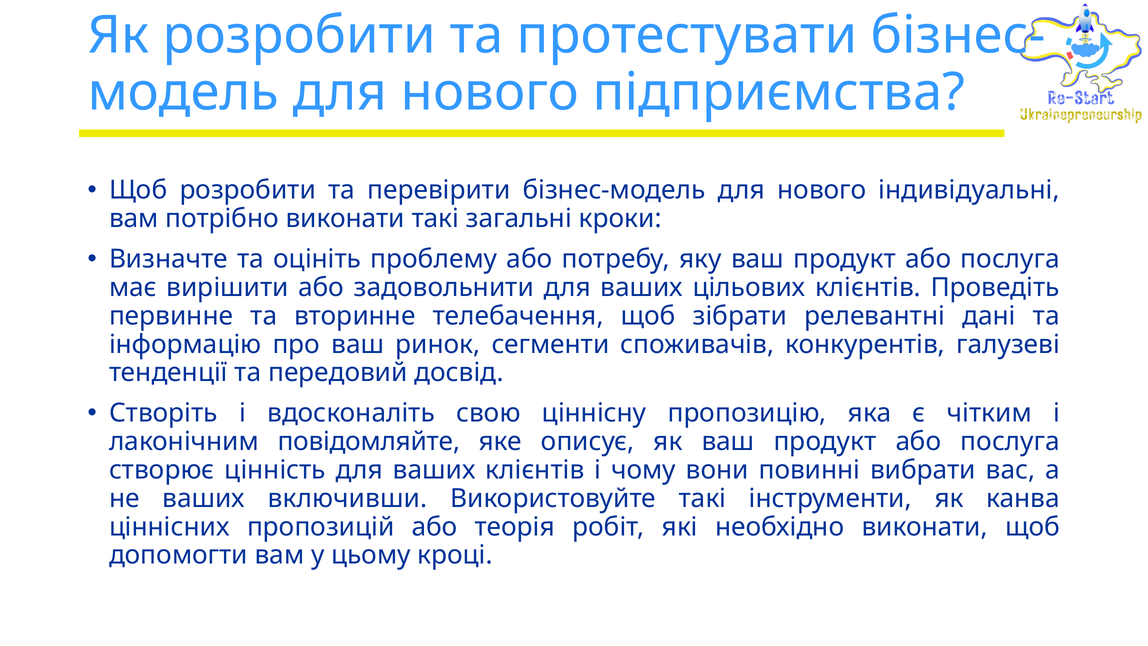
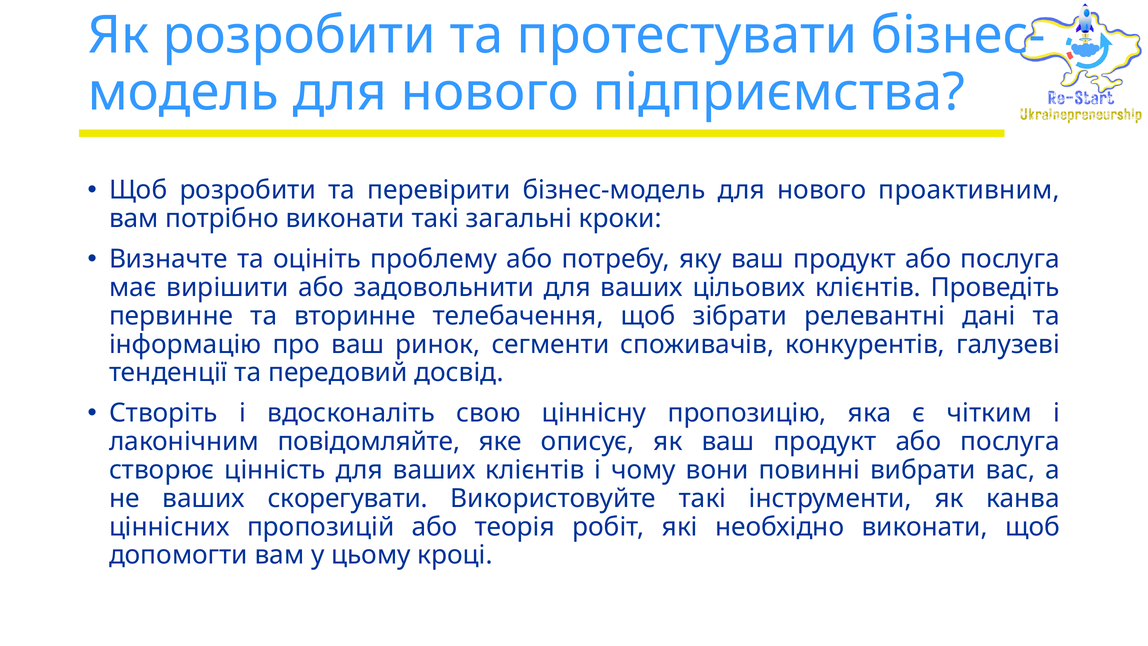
індивідуальні: індивідуальні -> проактивним
включивши: включивши -> скорегувати
